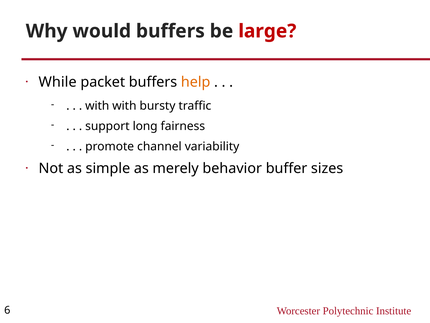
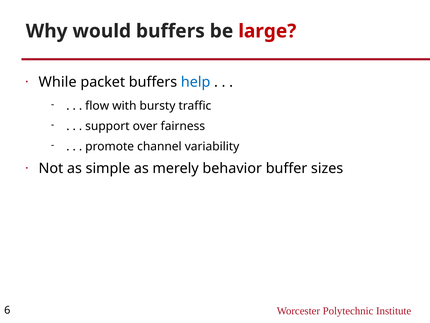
help colour: orange -> blue
with at (97, 106): with -> flow
long: long -> over
